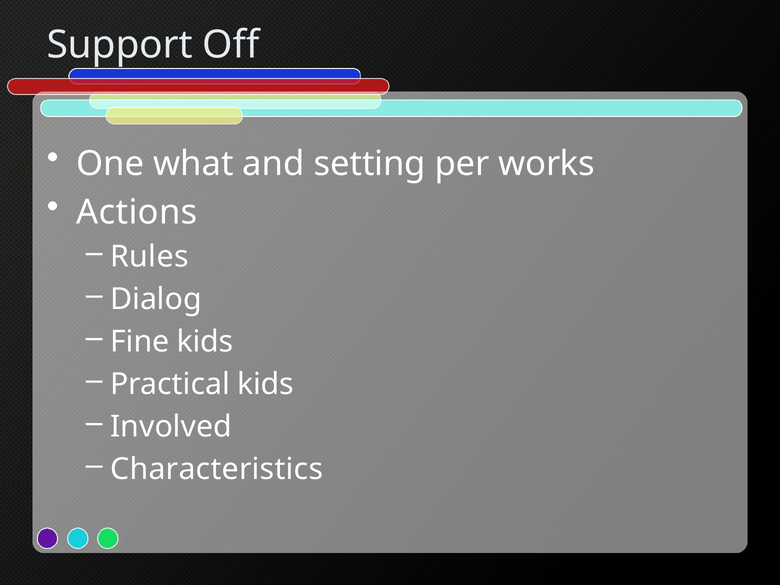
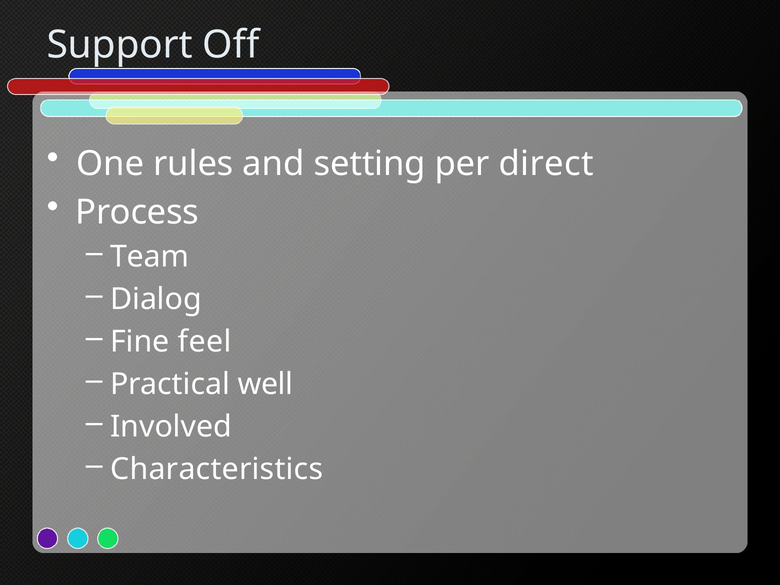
what: what -> rules
works: works -> direct
Actions: Actions -> Process
Rules: Rules -> Team
Fine kids: kids -> feel
Practical kids: kids -> well
